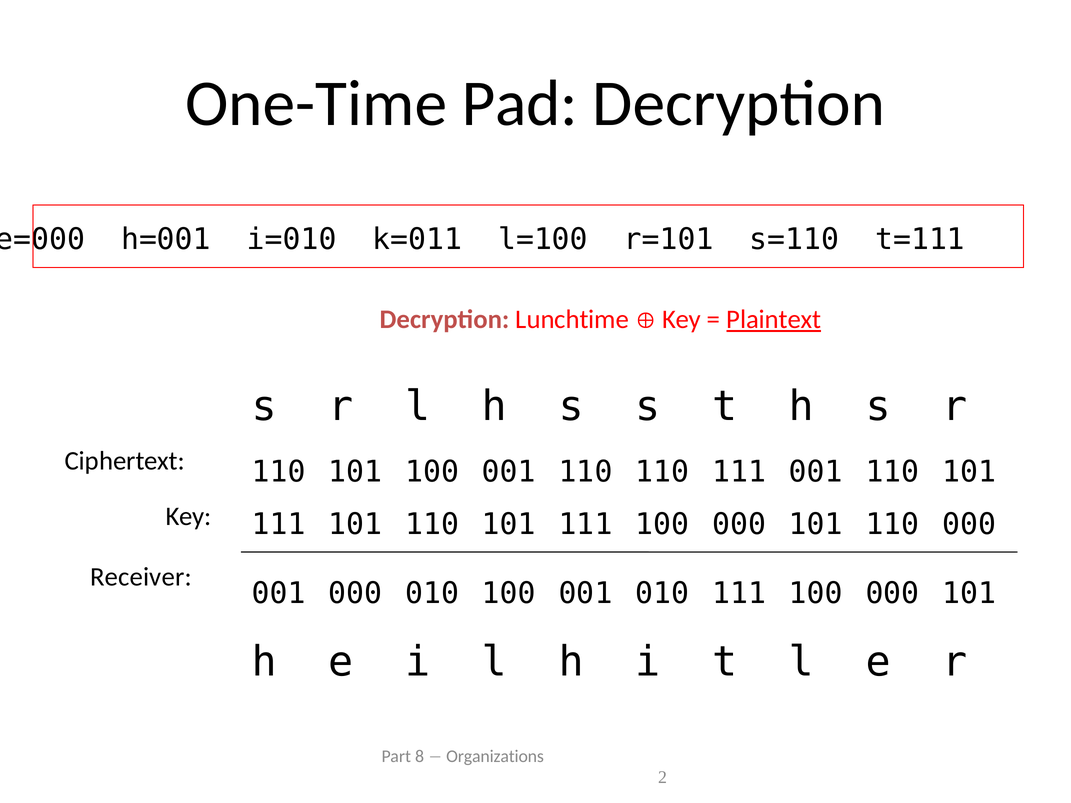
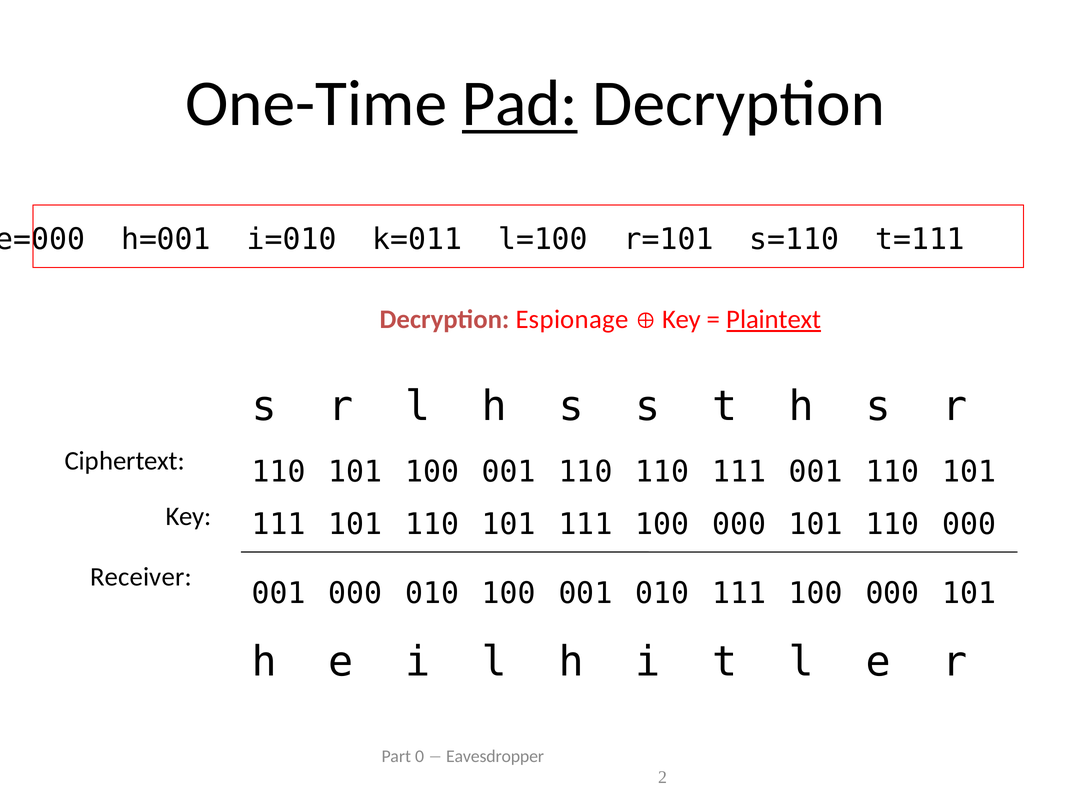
Pad underline: none -> present
Lunchtime: Lunchtime -> Espionage
8: 8 -> 0
Organizations: Organizations -> Eavesdropper
